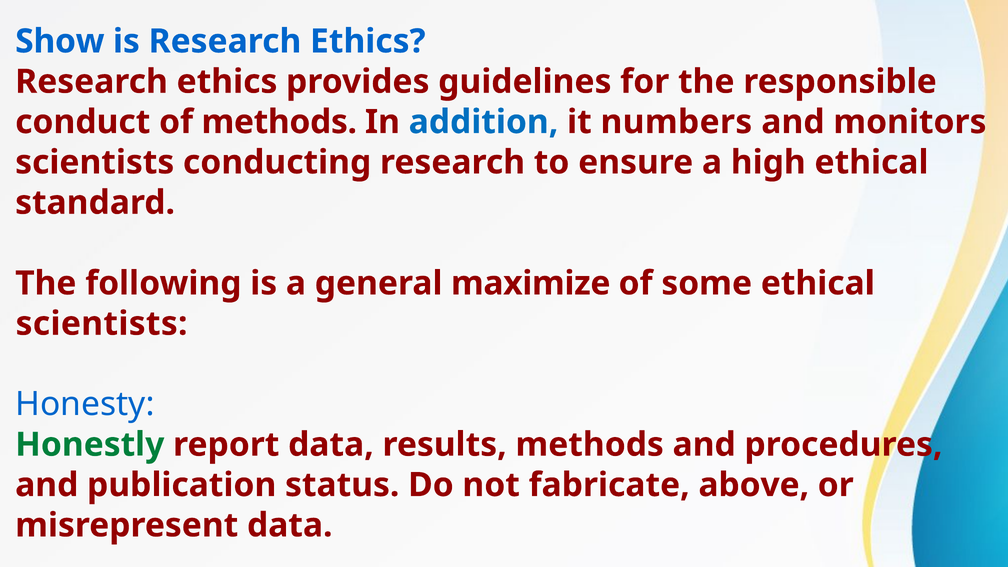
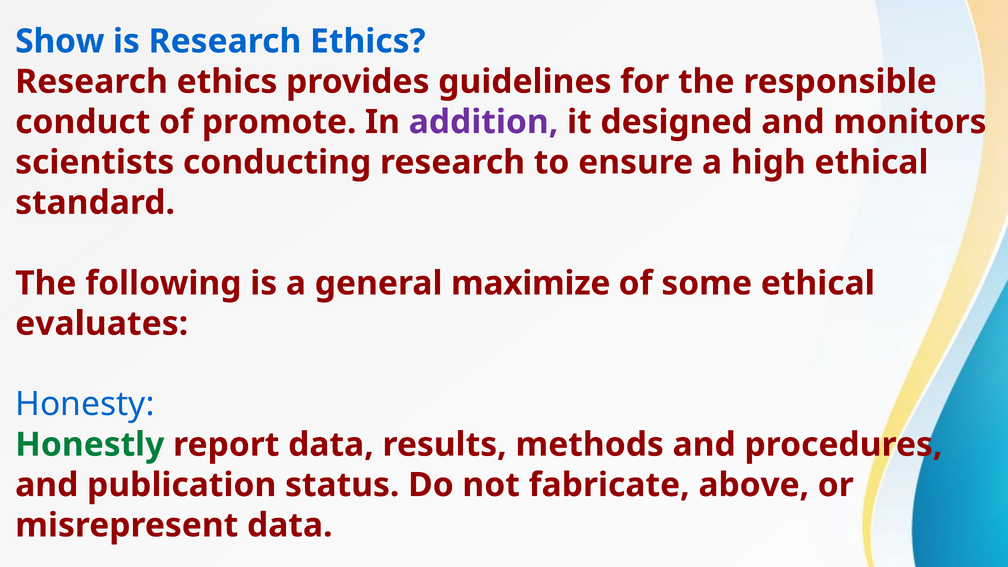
of methods: methods -> promote
addition colour: blue -> purple
numbers: numbers -> designed
scientists at (102, 324): scientists -> evaluates
